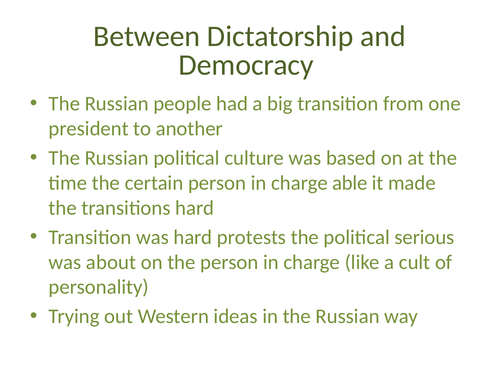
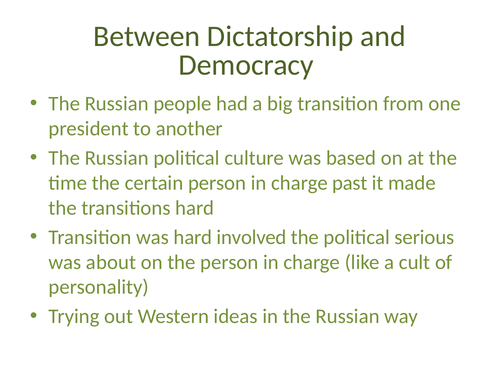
able: able -> past
protests: protests -> involved
